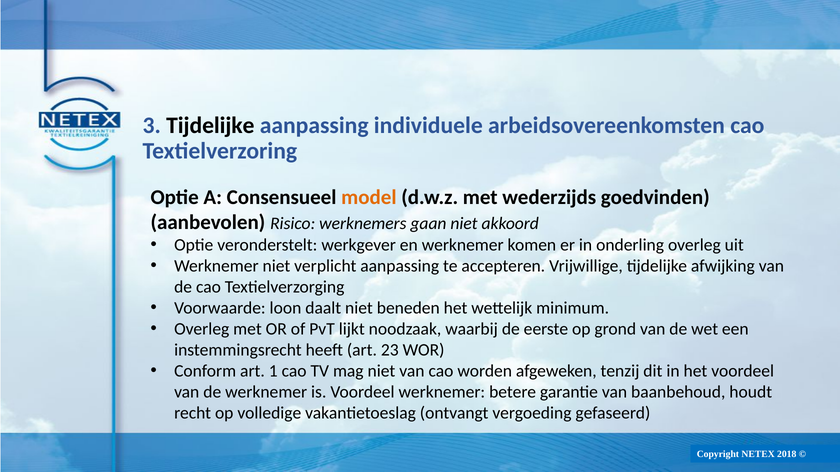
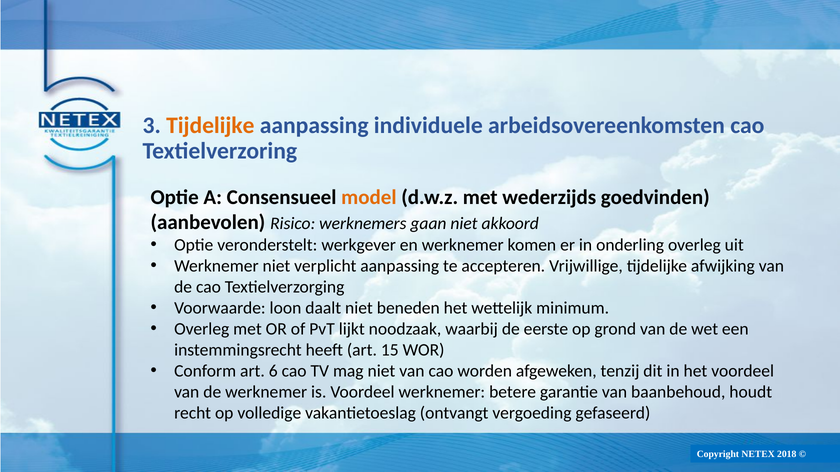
Tijdelijke at (210, 126) colour: black -> orange
23: 23 -> 15
1: 1 -> 6
